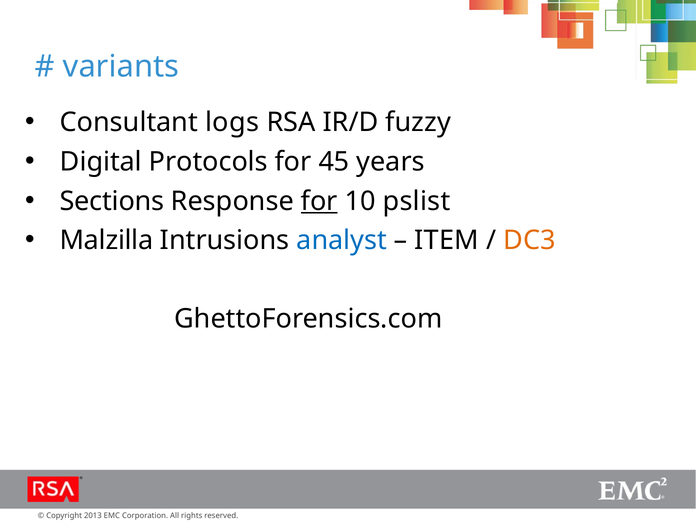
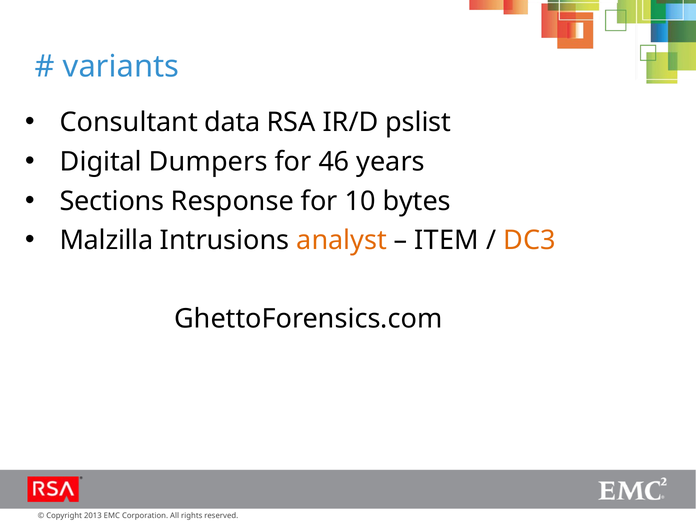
logs: logs -> data
fuzzy: fuzzy -> pslist
Protocols: Protocols -> Dumpers
45: 45 -> 46
for at (319, 201) underline: present -> none
pslist: pslist -> bytes
analyst colour: blue -> orange
